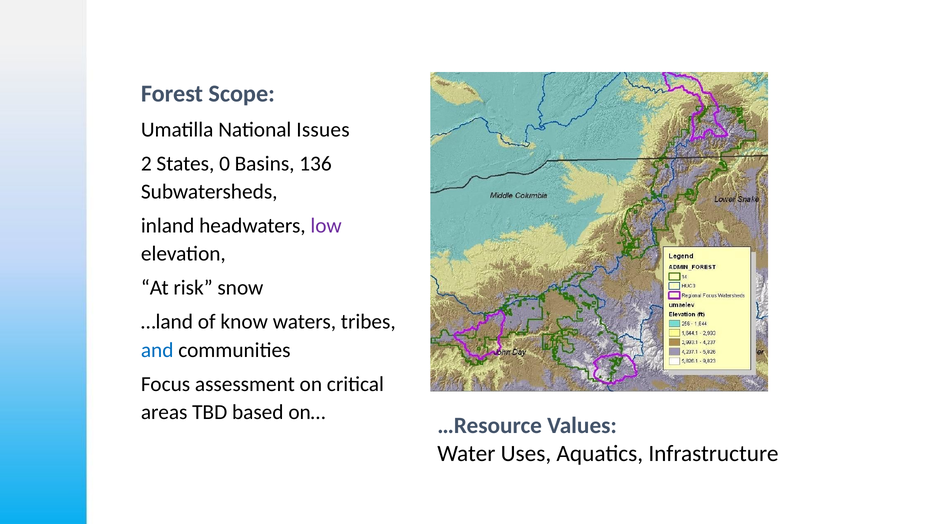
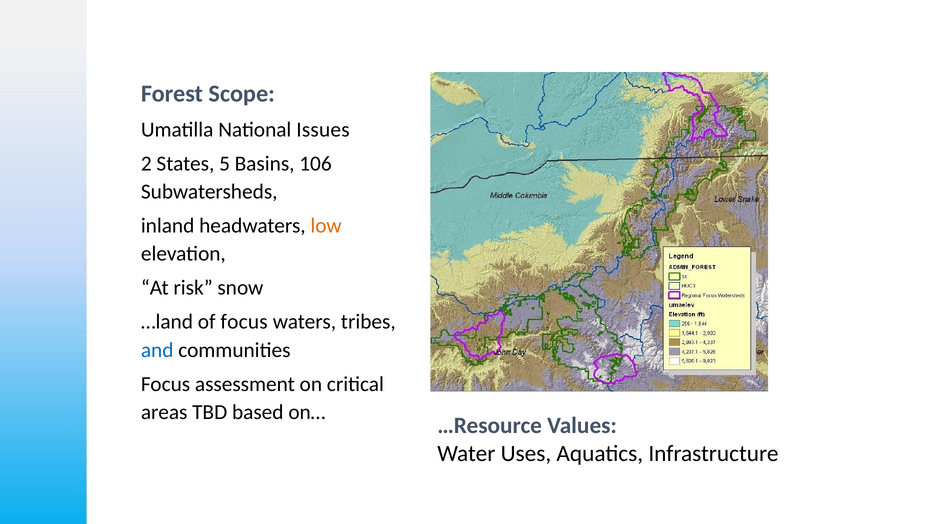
0: 0 -> 5
136: 136 -> 106
low colour: purple -> orange
of know: know -> focus
